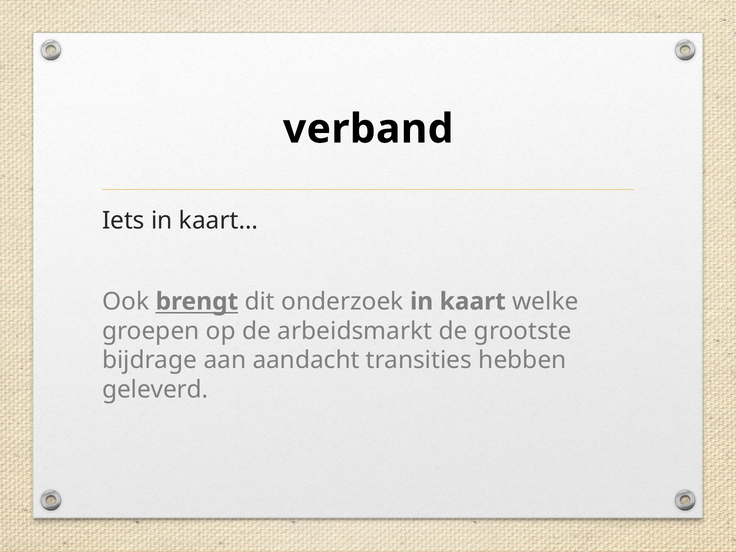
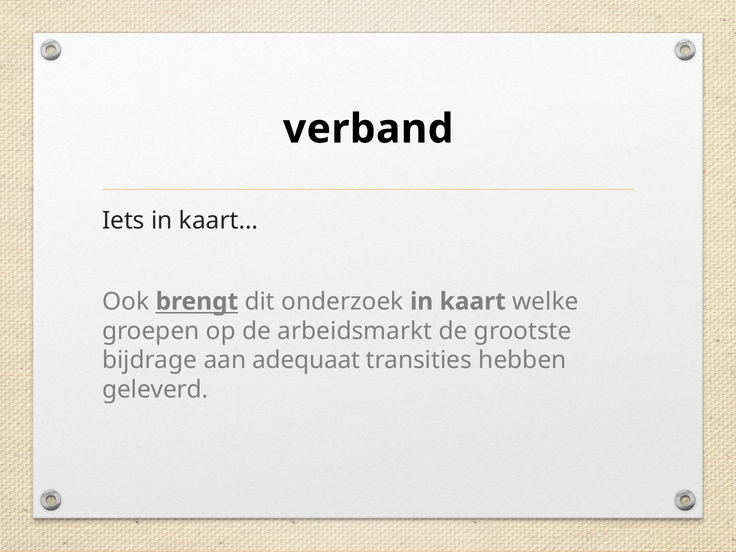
aandacht: aandacht -> adequaat
